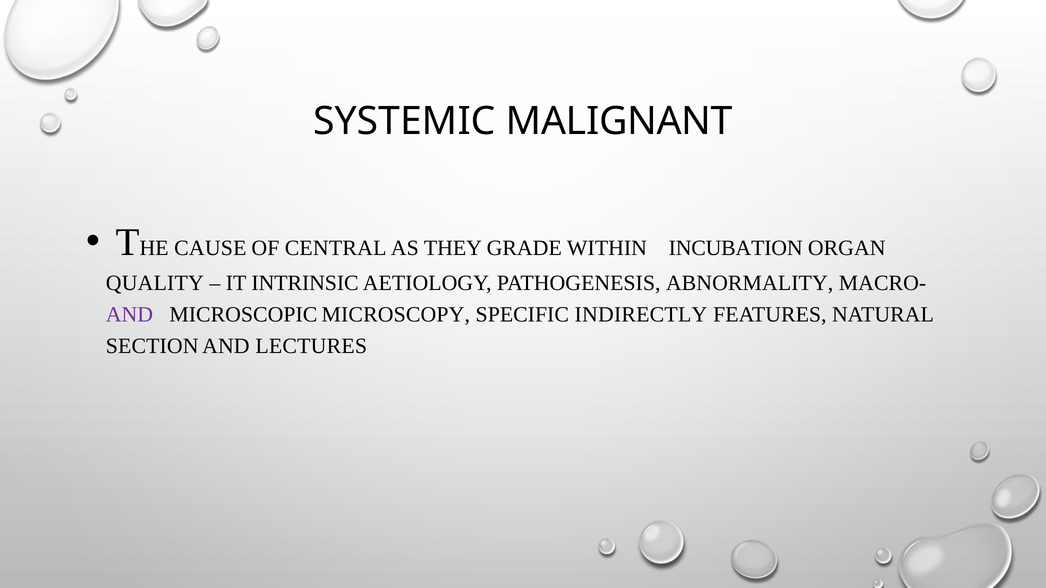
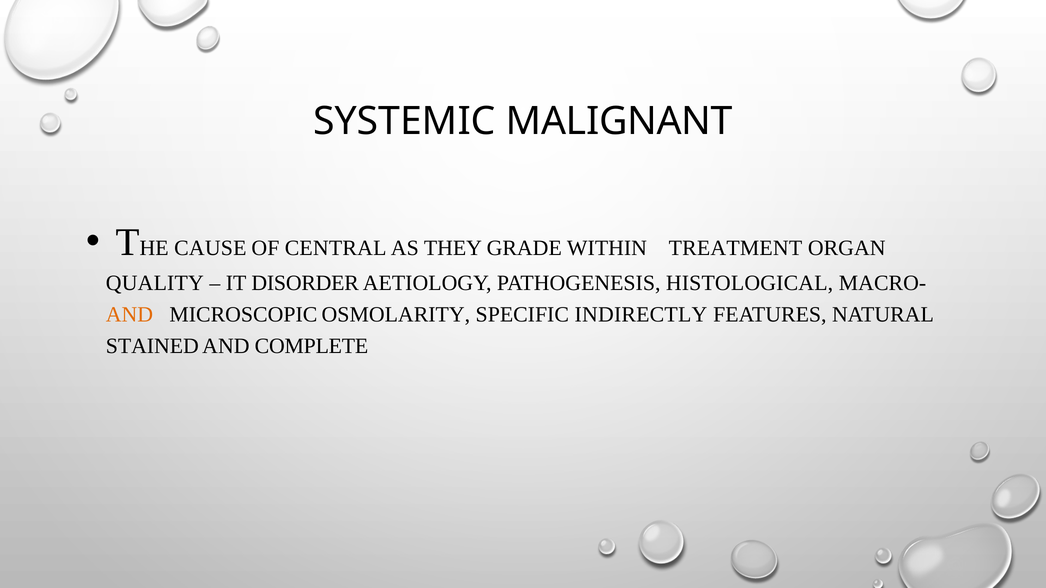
INCUBATION: INCUBATION -> TREATMENT
INTRINSIC: INTRINSIC -> DISORDER
ABNORMALITY: ABNORMALITY -> HISTOLOGICAL
AND at (129, 315) colour: purple -> orange
MICROSCOPY: MICROSCOPY -> OSMOLARITY
SECTION: SECTION -> STAINED
LECTURES: LECTURES -> COMPLETE
